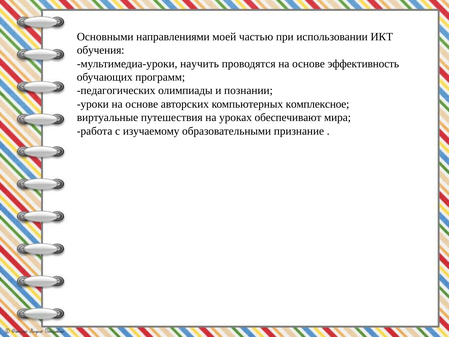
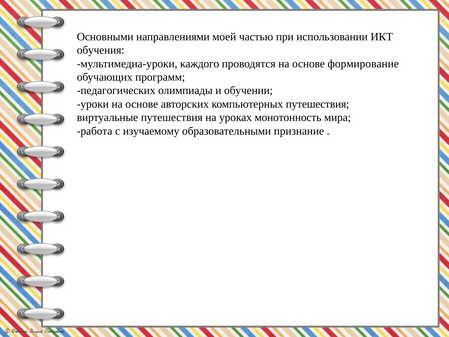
научить: научить -> каждого
эффективность: эффективность -> формирование
познании: познании -> обучении
компьютерных комплексное: комплексное -> путешествия
обеспечивают: обеспечивают -> монотонность
